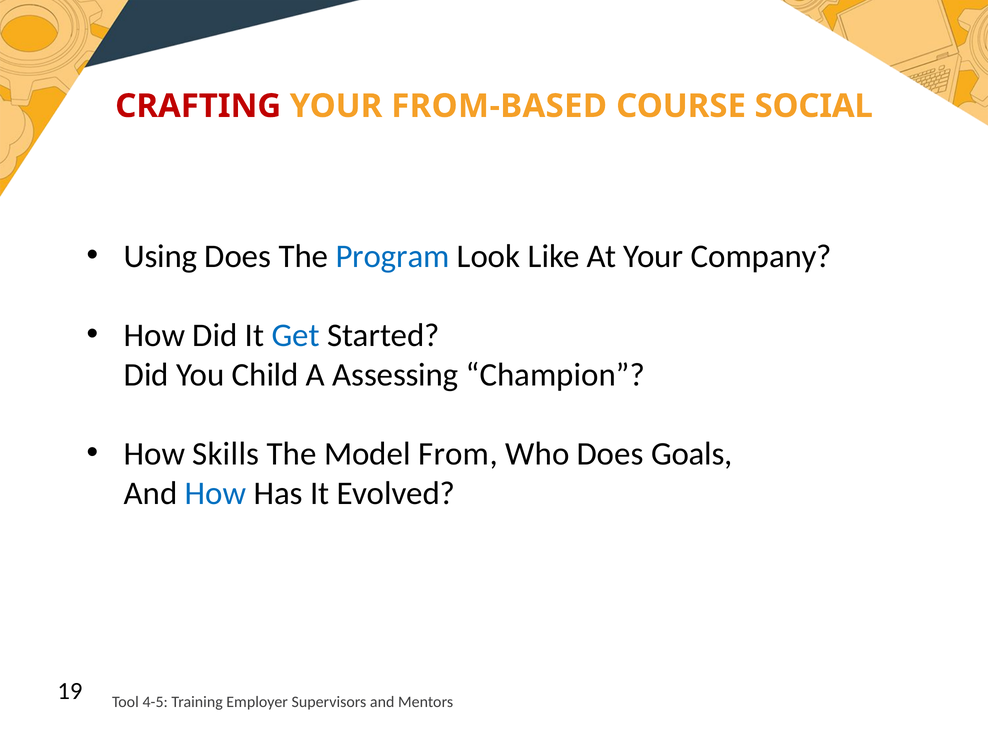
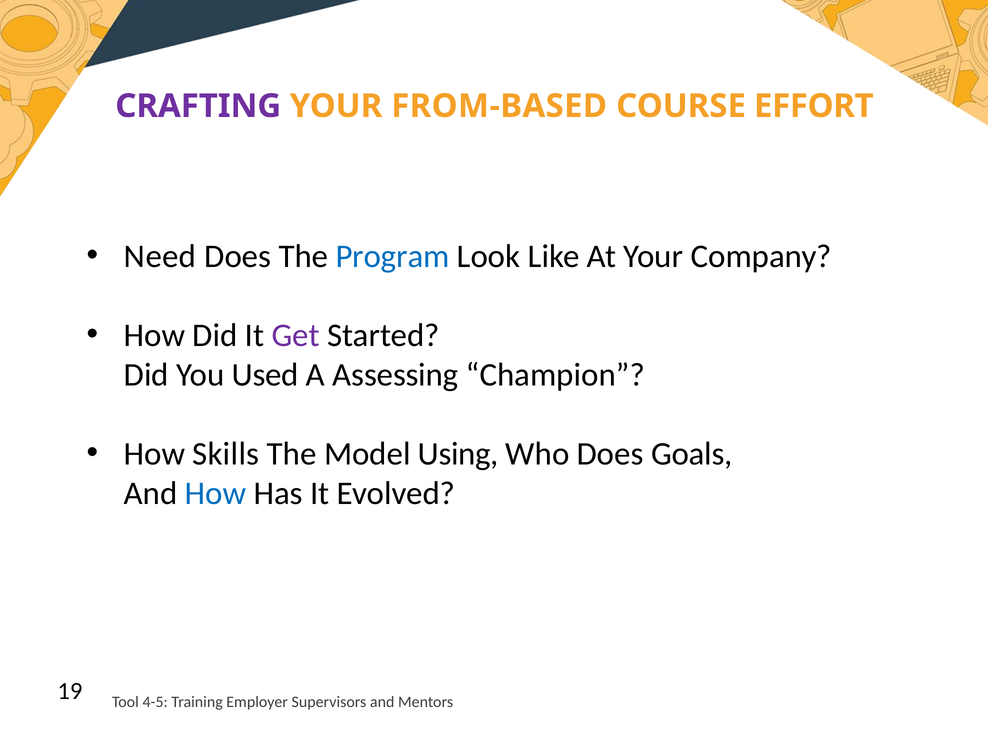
CRAFTING colour: red -> purple
SOCIAL: SOCIAL -> EFFORT
Using: Using -> Need
Get colour: blue -> purple
Child: Child -> Used
From: From -> Using
